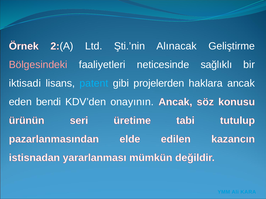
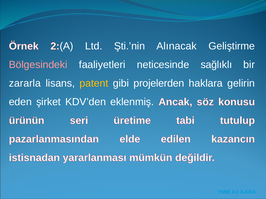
iktisadi: iktisadi -> zararla
patent colour: light blue -> yellow
haklara ancak: ancak -> gelirin
bendi: bendi -> şirket
onayının: onayının -> eklenmiş
